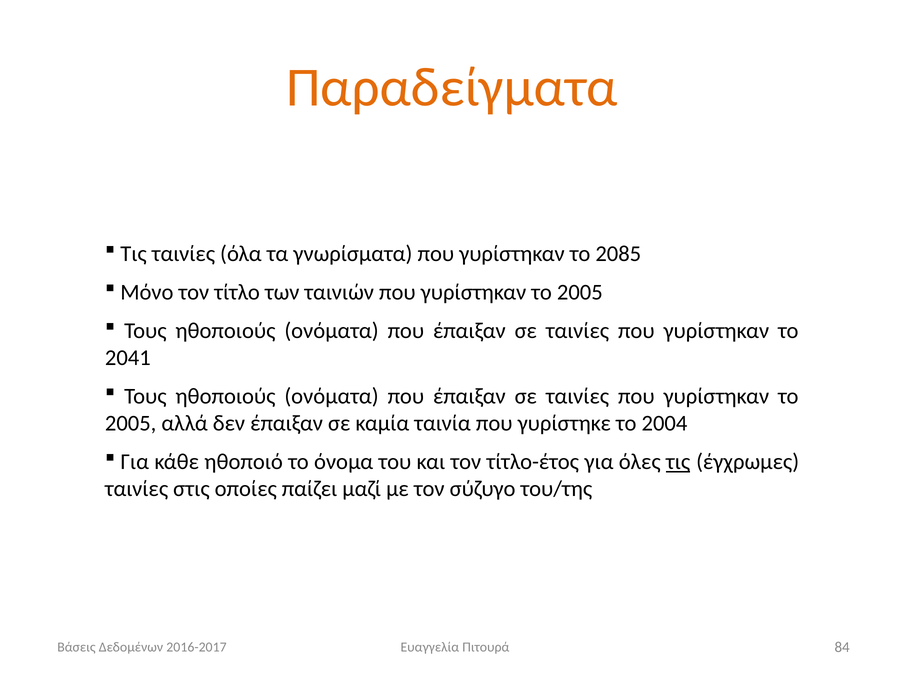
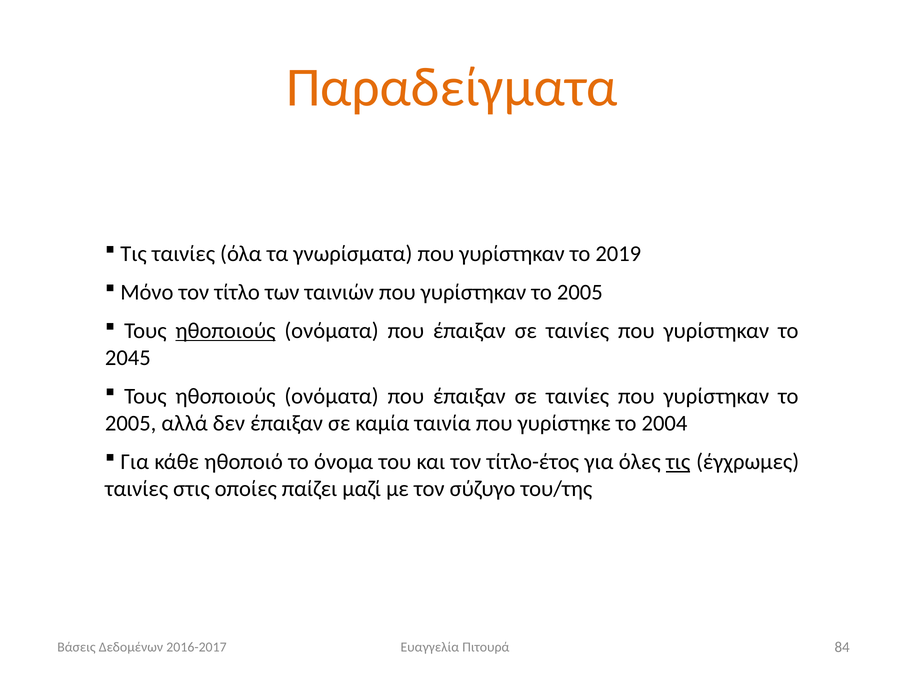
2085: 2085 -> 2019
ηθοποιούς at (225, 331) underline: none -> present
2041: 2041 -> 2045
